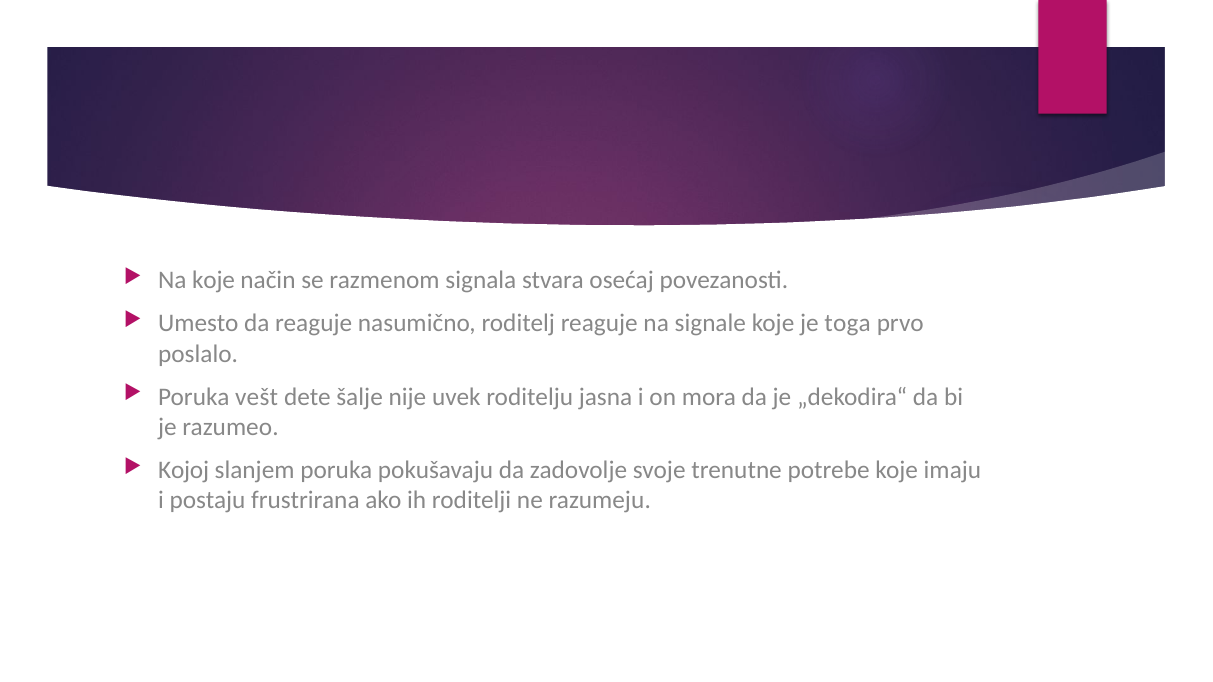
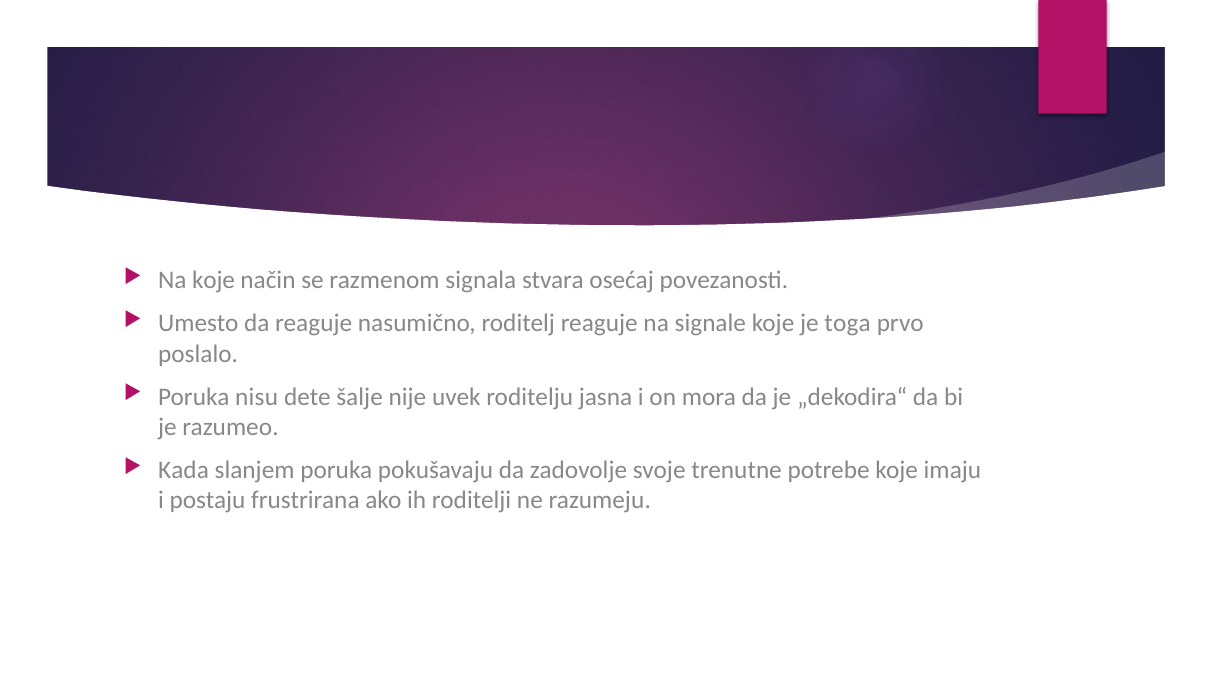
vešt: vešt -> nisu
Kojoj: Kojoj -> Kada
